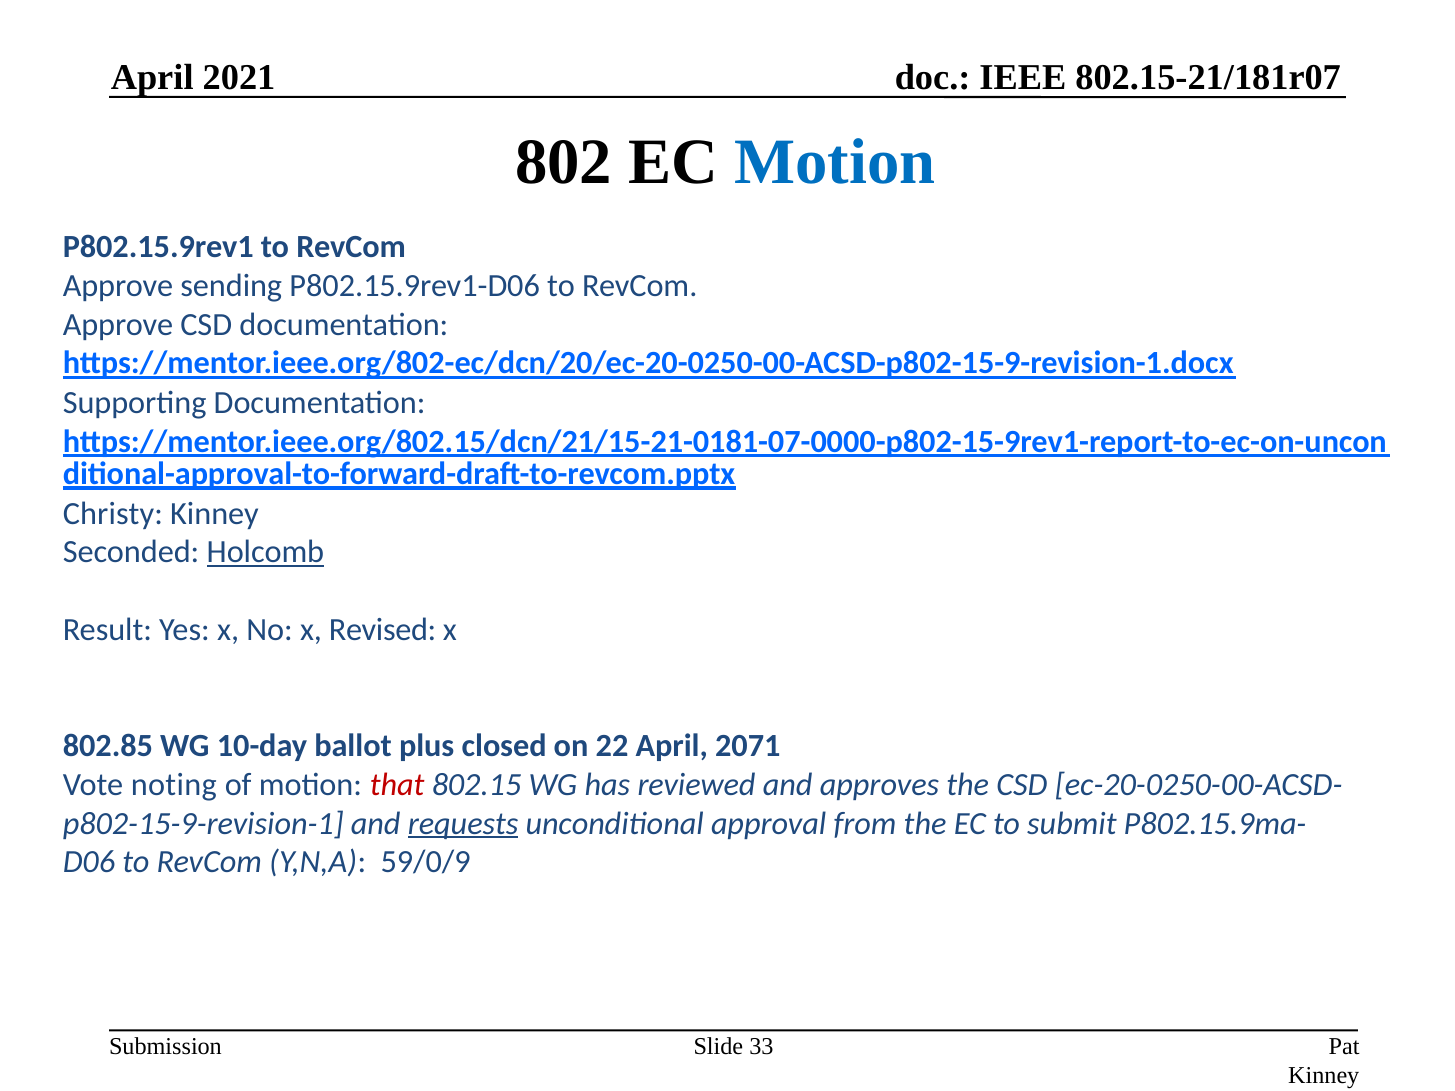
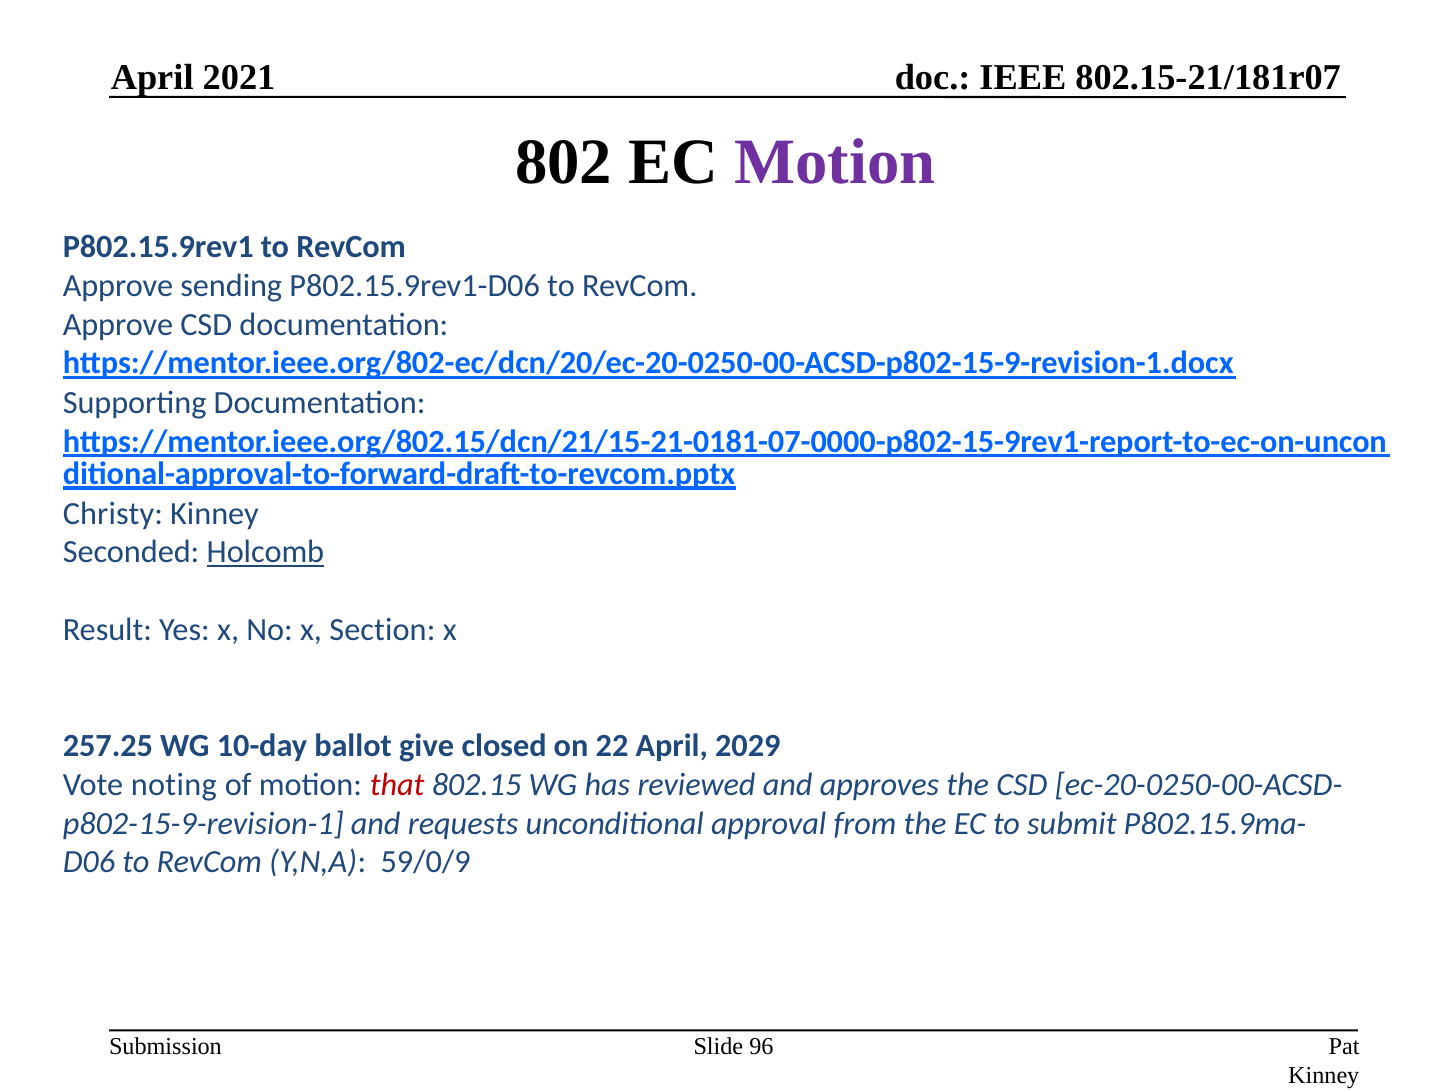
Motion at (835, 162) colour: blue -> purple
Revised: Revised -> Section
802.85: 802.85 -> 257.25
plus: plus -> give
2071: 2071 -> 2029
requests underline: present -> none
33: 33 -> 96
